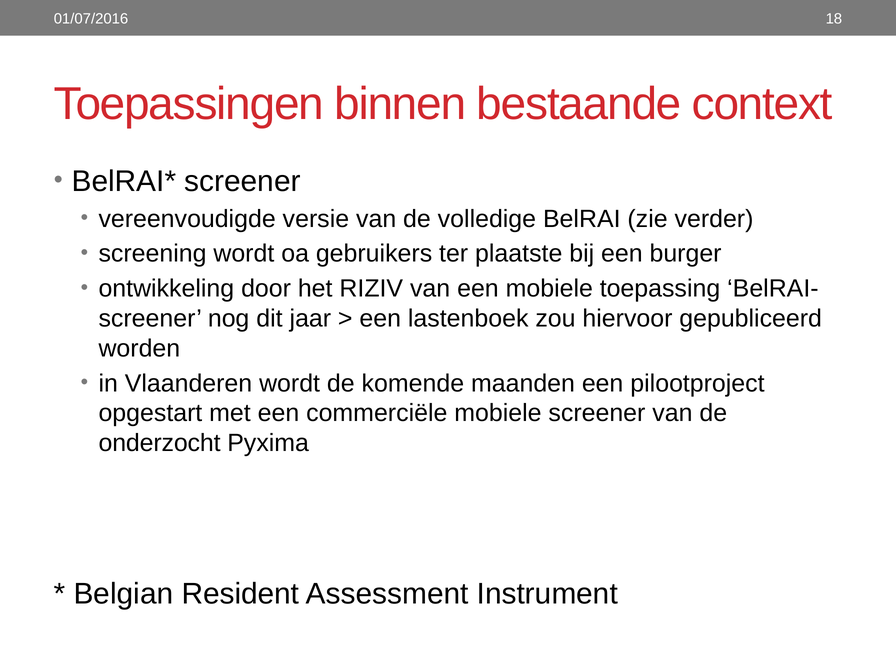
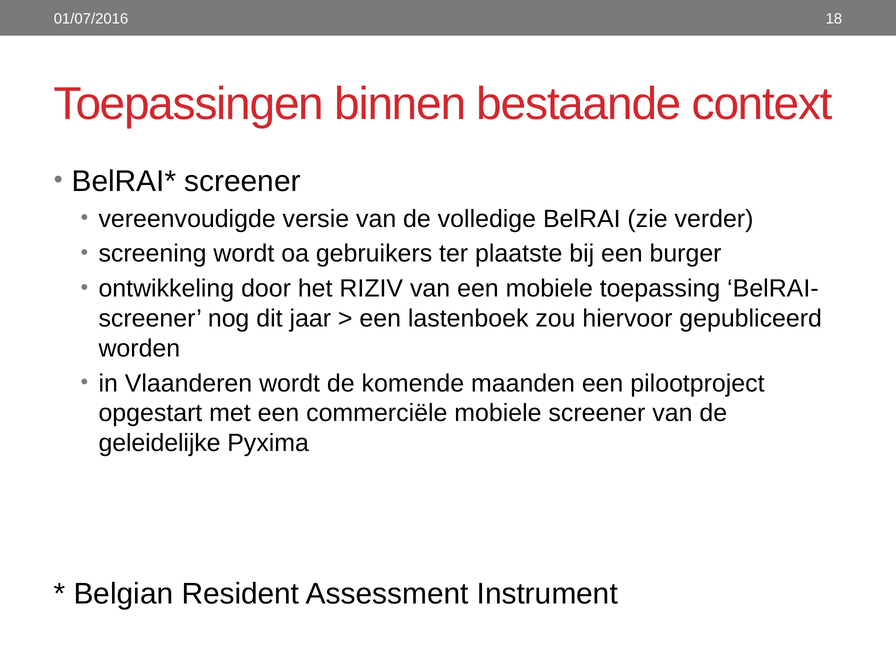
onderzocht: onderzocht -> geleidelijke
